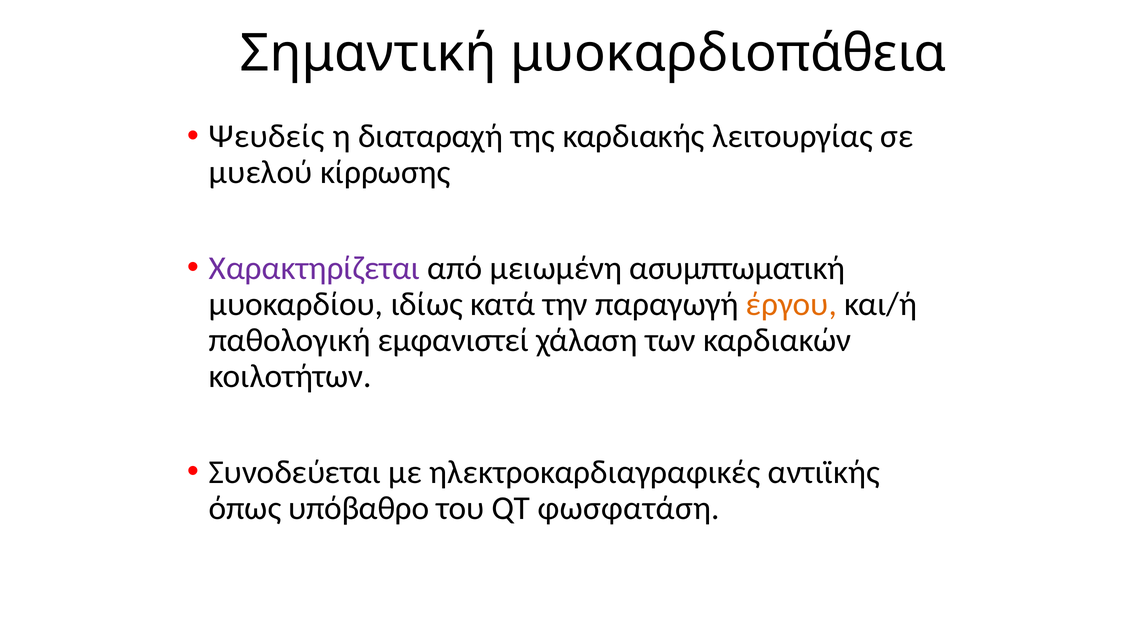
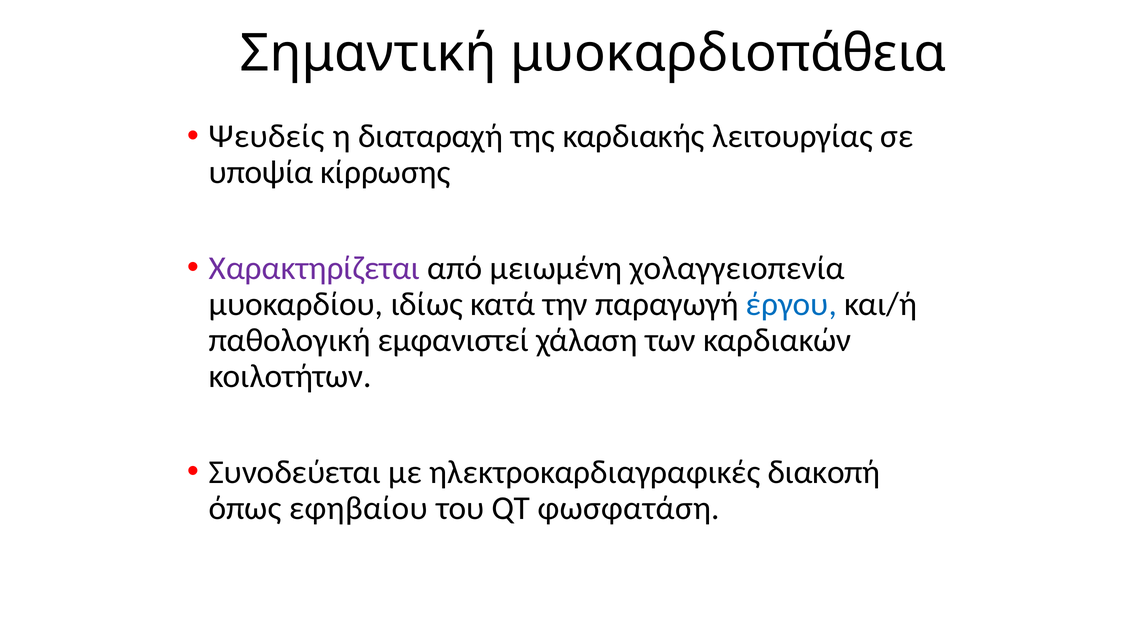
μυελού: μυελού -> υποψία
ασυμπτωματική: ασυμπτωματική -> χολαγγειοπενία
έργου colour: orange -> blue
αντιϊκής: αντιϊκής -> διακοπή
υπόβαθρο: υπόβαθρο -> εφηβαίου
